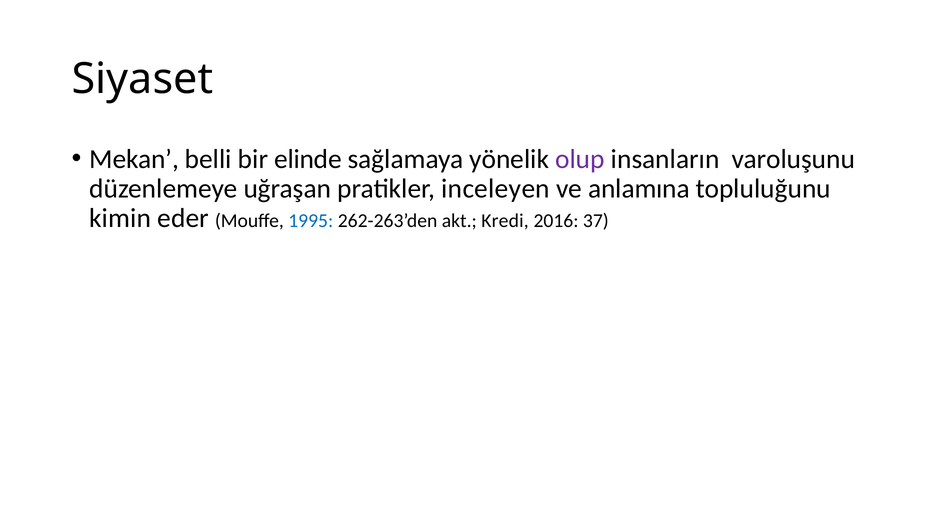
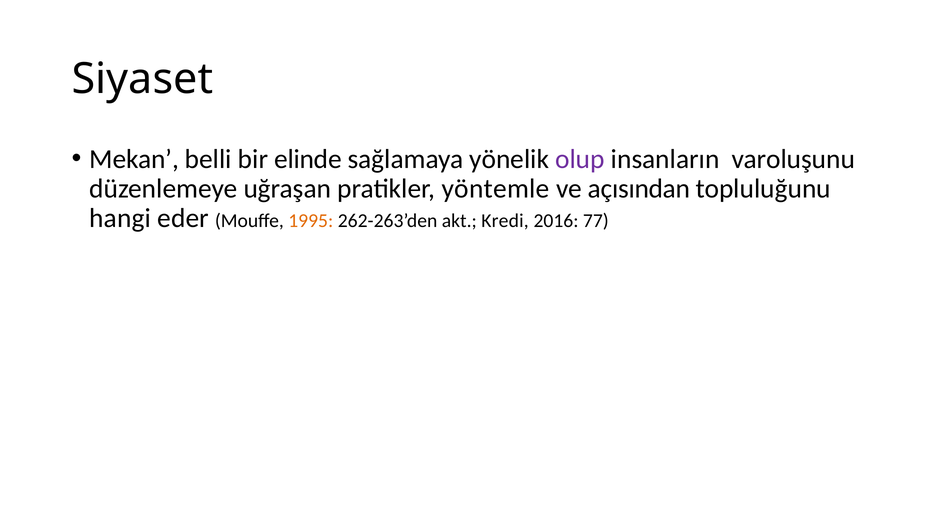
inceleyen: inceleyen -> yöntemle
anlamına: anlamına -> açısından
kimin: kimin -> hangi
1995 colour: blue -> orange
37: 37 -> 77
